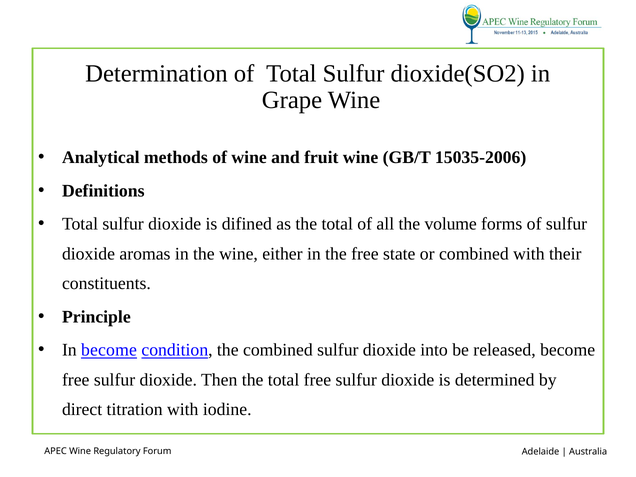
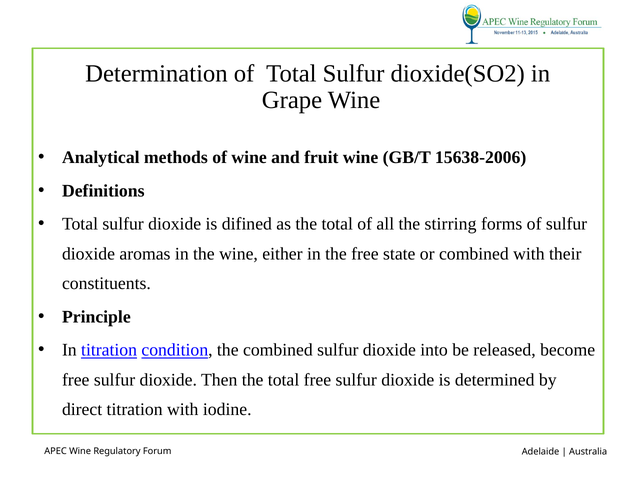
15035-2006: 15035-2006 -> 15638-2006
volume: volume -> stirring
In become: become -> titration
